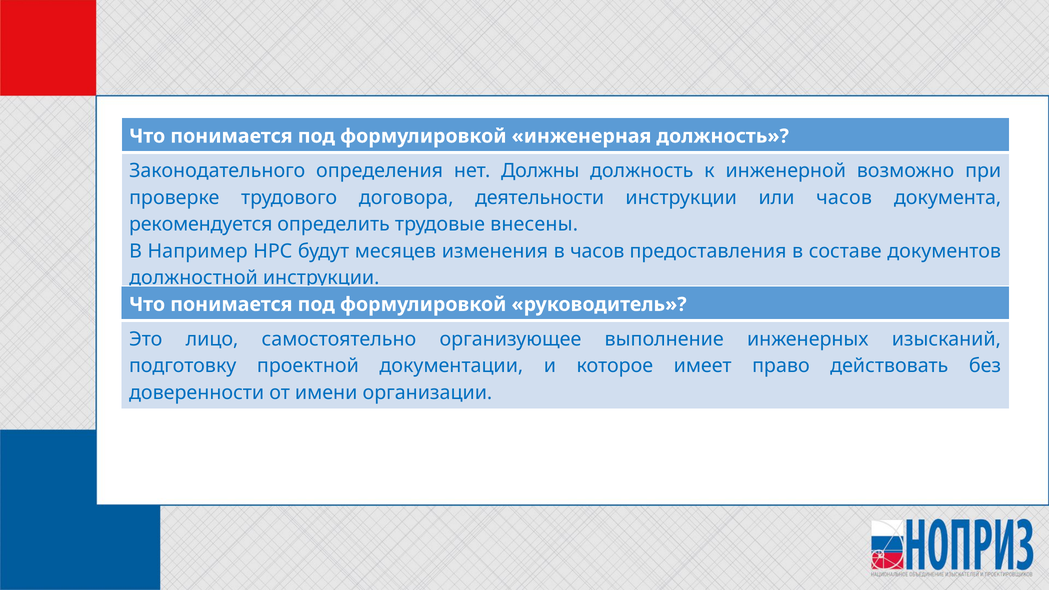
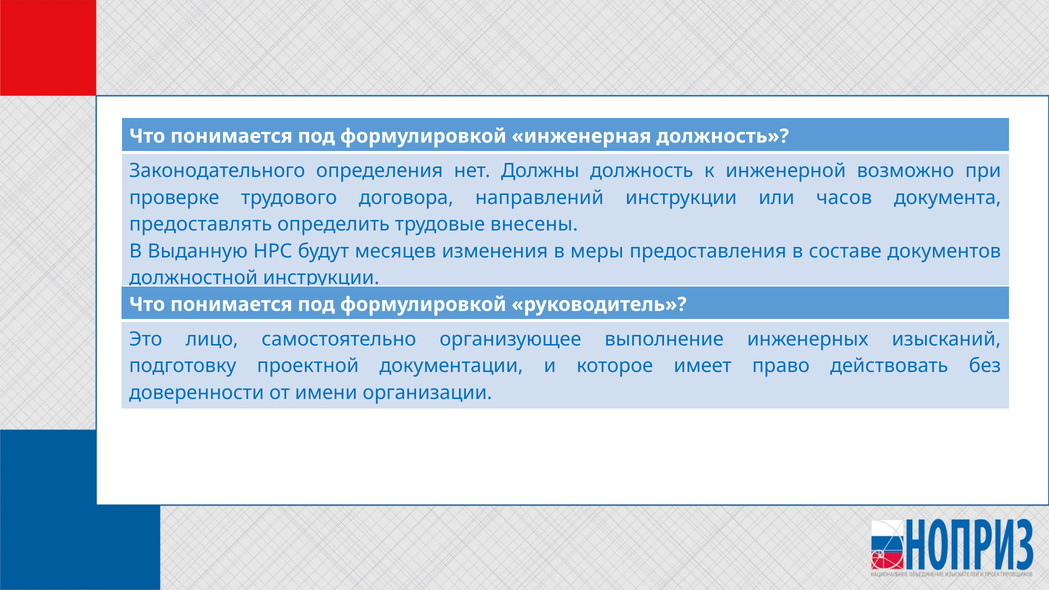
деятельности: деятельности -> направлений
рекомендуется: рекомендуется -> предоставлять
Например: Например -> Выданную
в часов: часов -> меры
